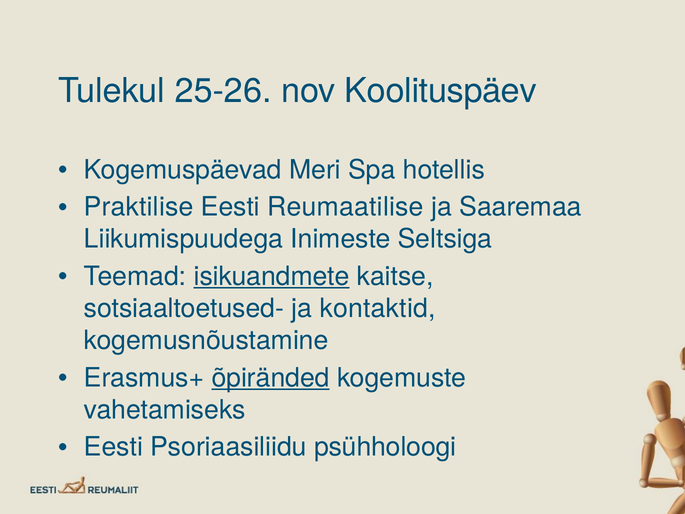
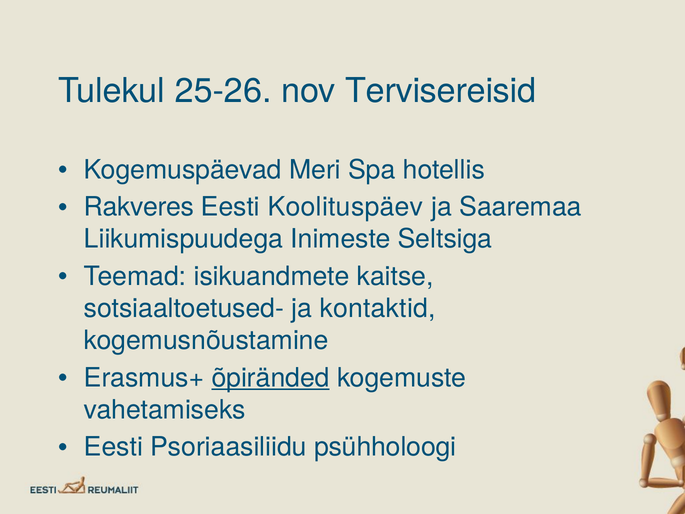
Koolituspäev: Koolituspäev -> Tervisereisid
Praktilise: Praktilise -> Rakveres
Reumaatilise: Reumaatilise -> Koolituspäev
isikuandmete underline: present -> none
